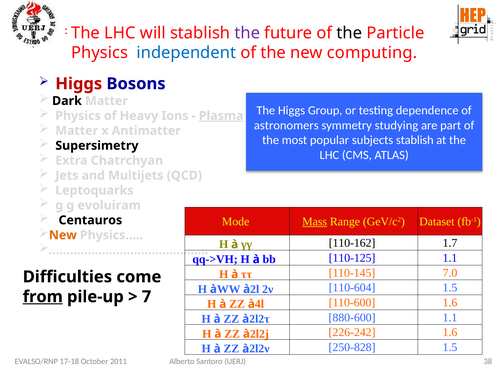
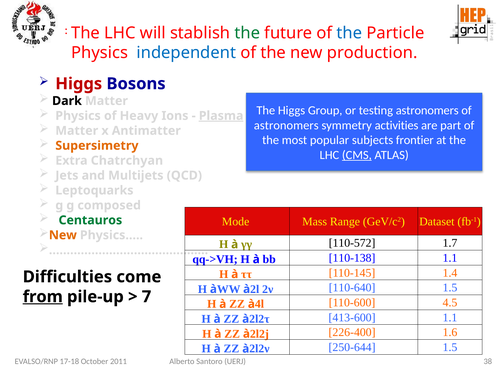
the at (247, 33) colour: purple -> green
the at (349, 33) colour: black -> blue
computing: computing -> production
testing dependence: dependence -> astronomers
studying: studying -> activities
subjects stablish: stablish -> frontier
Supersimetry colour: black -> orange
CMS underline: none -> present
evoluiram: evoluiram -> composed
Centauros colour: black -> green
Mass underline: present -> none
110-162: 110-162 -> 110-572
110-125: 110-125 -> 110-138
7.0: 7.0 -> 1.4
110-604: 110-604 -> 110-640
110-600 1.6: 1.6 -> 4.5
880-600: 880-600 -> 413-600
226-242: 226-242 -> 226-400
250-828: 250-828 -> 250-644
